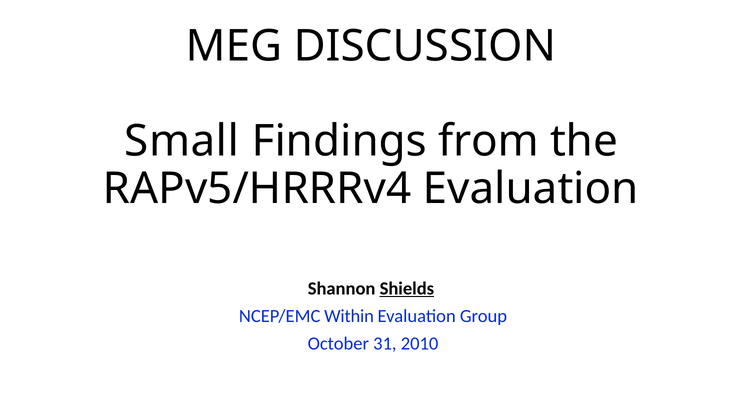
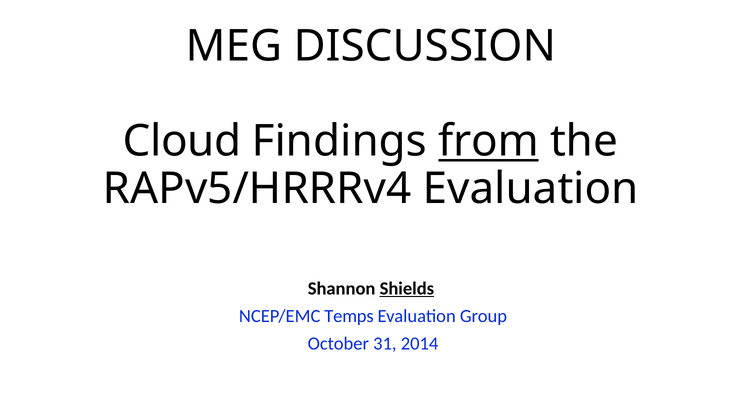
Small: Small -> Cloud
from underline: none -> present
Within: Within -> Temps
2010: 2010 -> 2014
